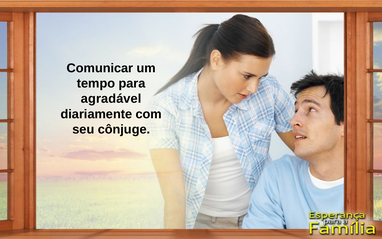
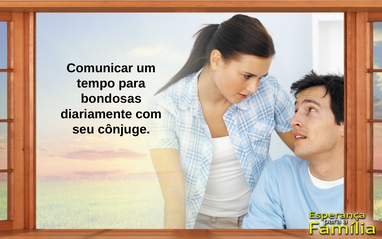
agradável: agradável -> bondosas
